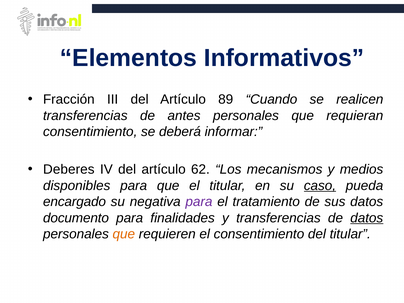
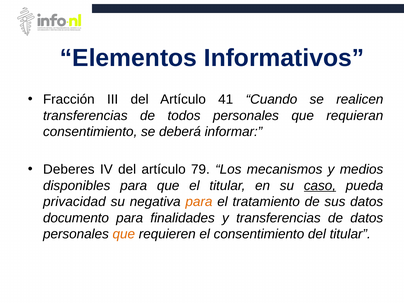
89: 89 -> 41
antes: antes -> todos
62: 62 -> 79
encargado: encargado -> privacidad
para at (199, 202) colour: purple -> orange
datos at (367, 218) underline: present -> none
